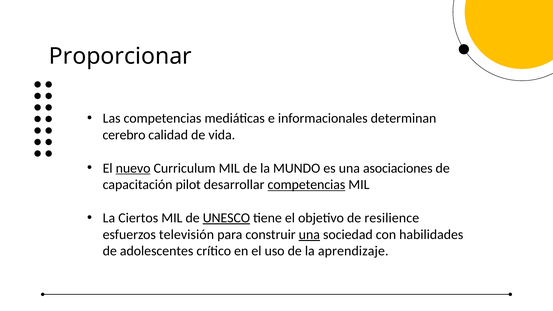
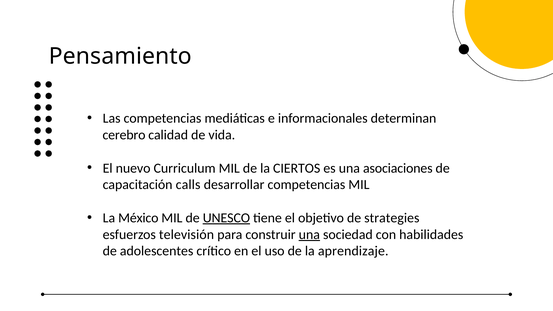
Proporcionar: Proporcionar -> Pensamiento
nuevo underline: present -> none
MUNDO: MUNDO -> CIERTOS
pilot: pilot -> calls
competencias at (306, 185) underline: present -> none
Ciertos: Ciertos -> México
resilience: resilience -> strategies
